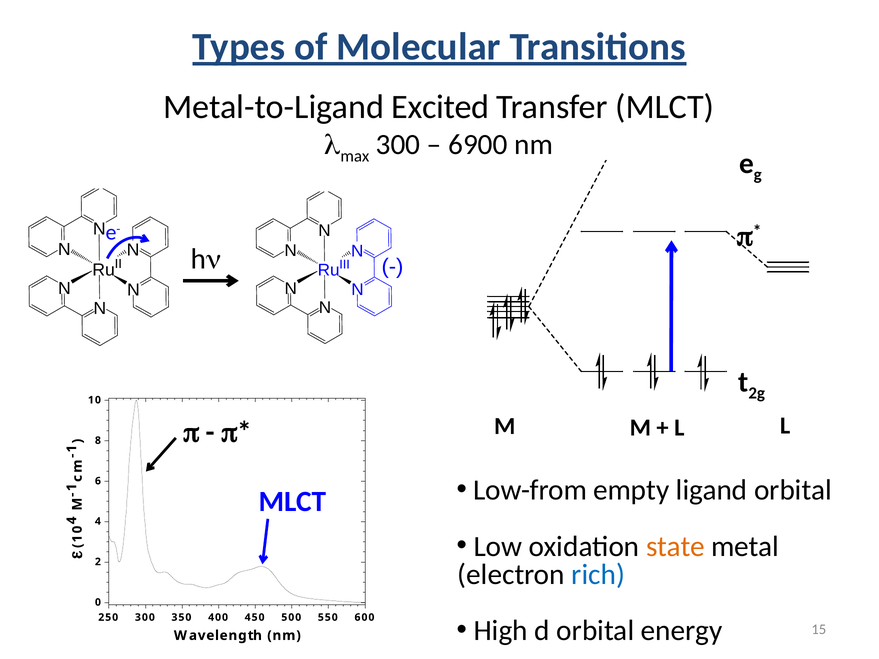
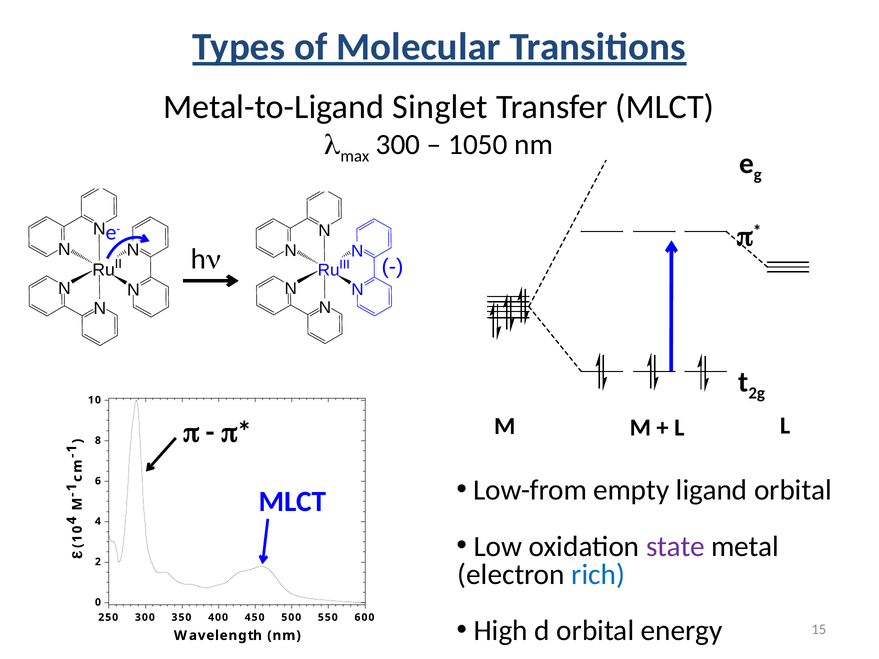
Excited: Excited -> Singlet
6900: 6900 -> 1050
state colour: orange -> purple
